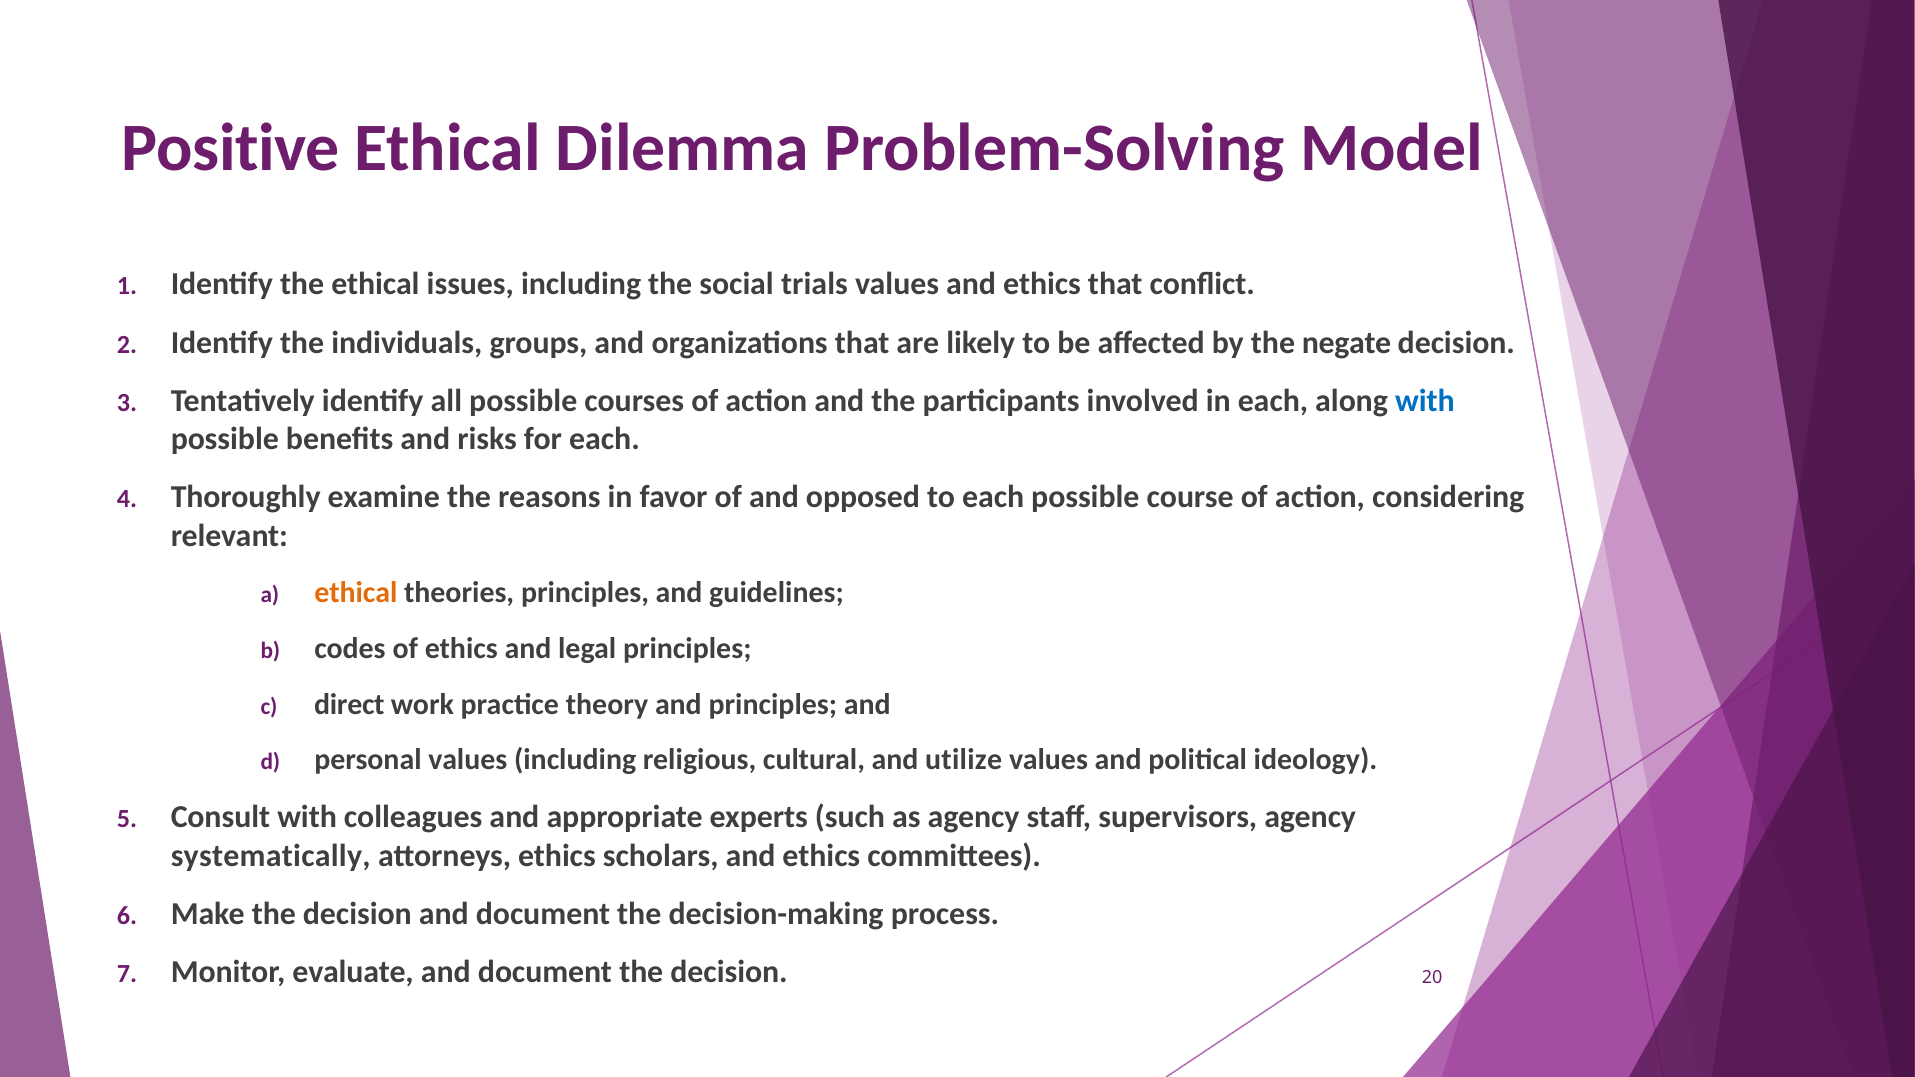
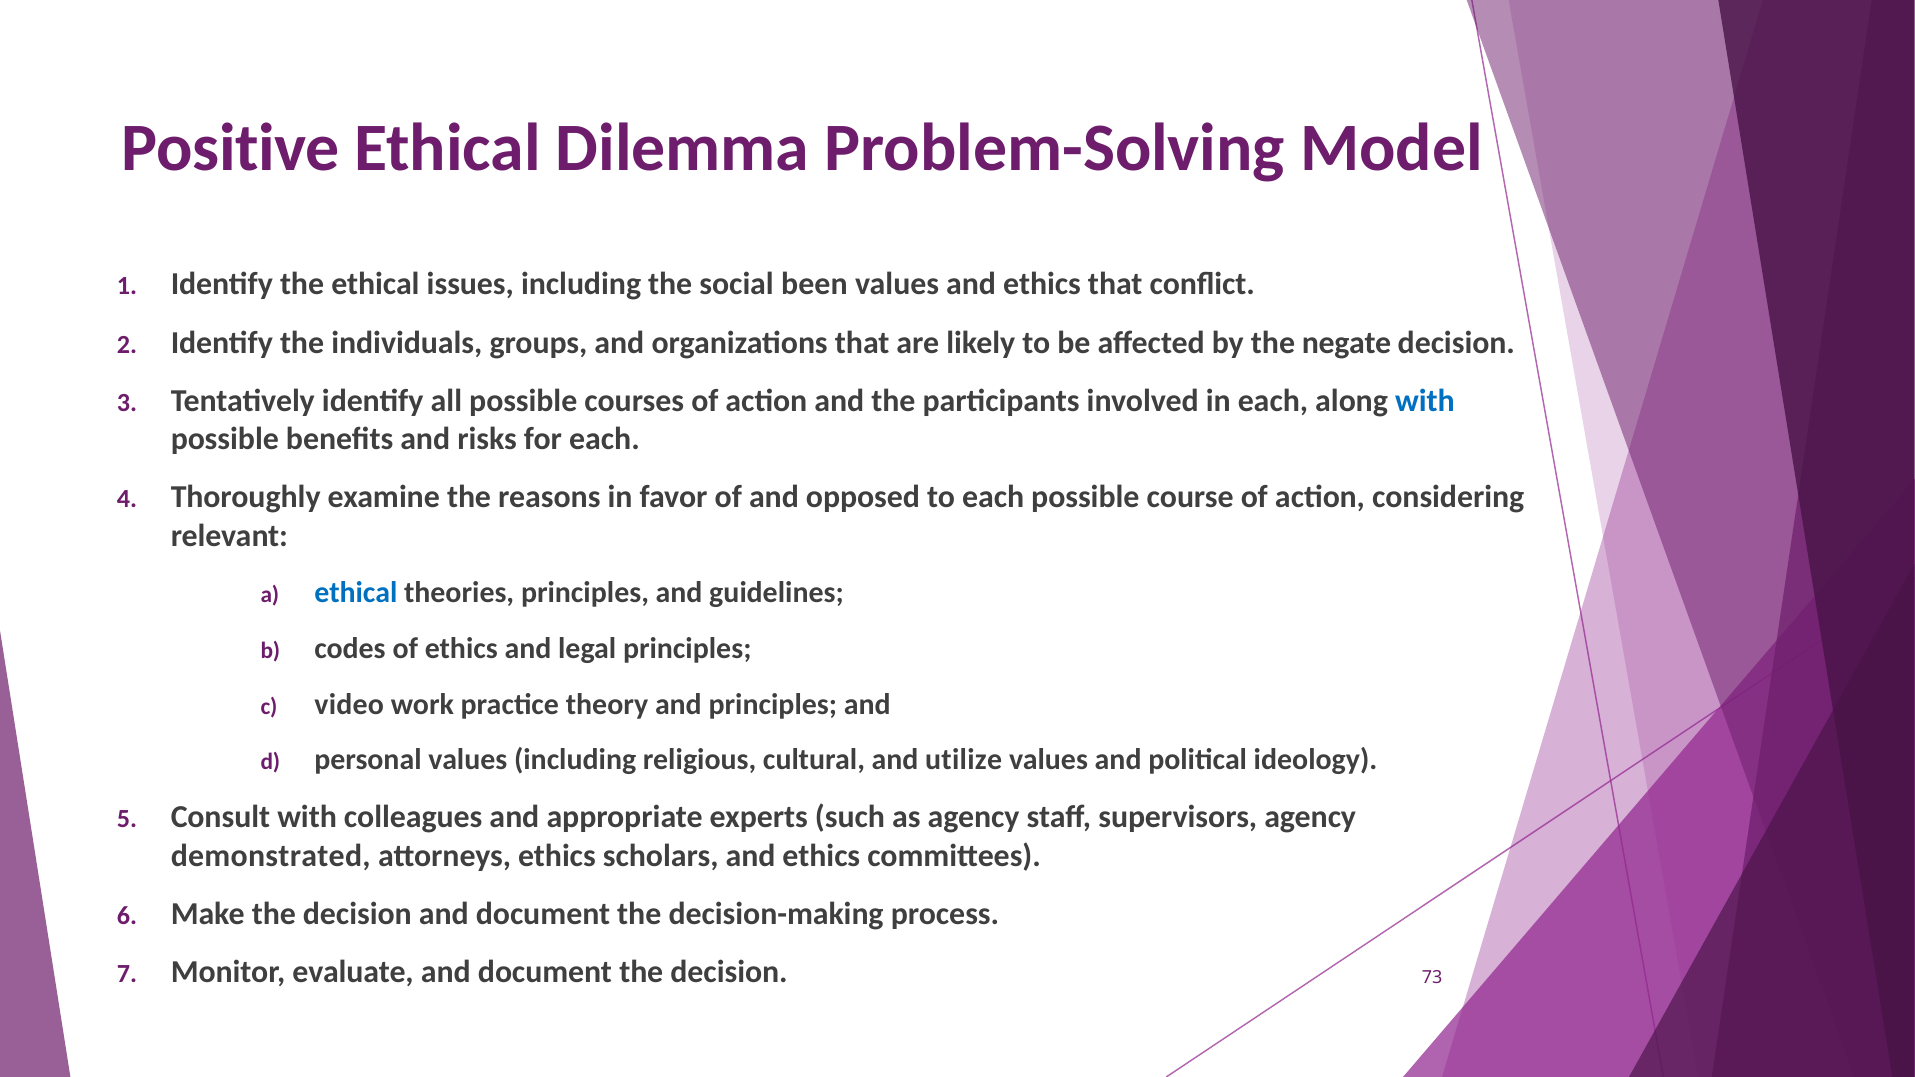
trials: trials -> been
ethical at (356, 593) colour: orange -> blue
direct: direct -> video
systematically: systematically -> demonstrated
20: 20 -> 73
